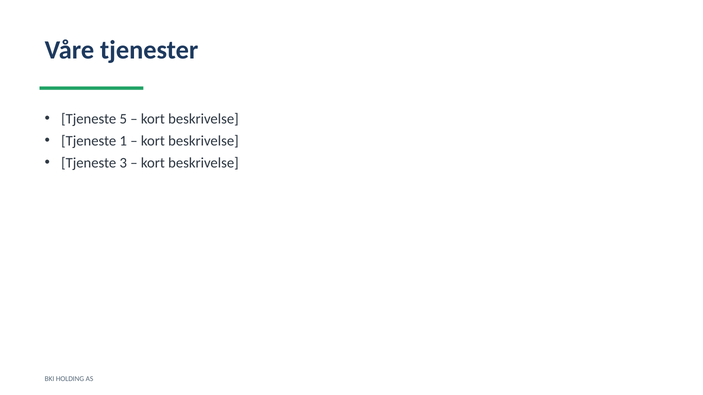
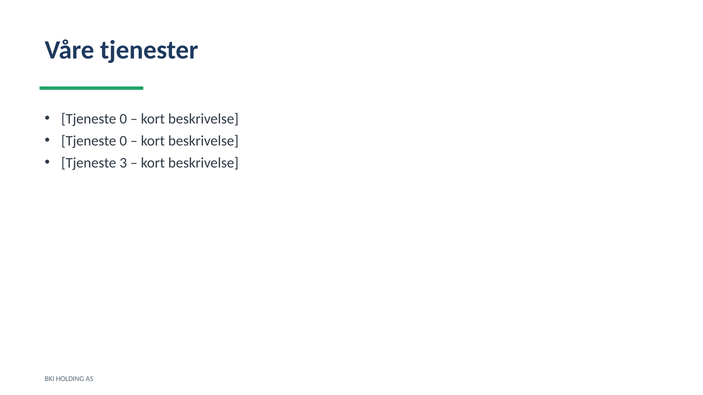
5 at (123, 119): 5 -> 0
1 at (123, 141): 1 -> 0
